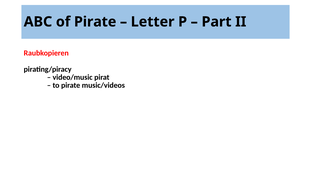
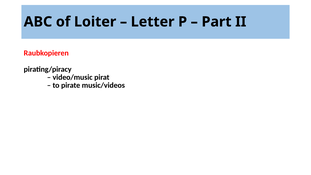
of Pirate: Pirate -> Loiter
